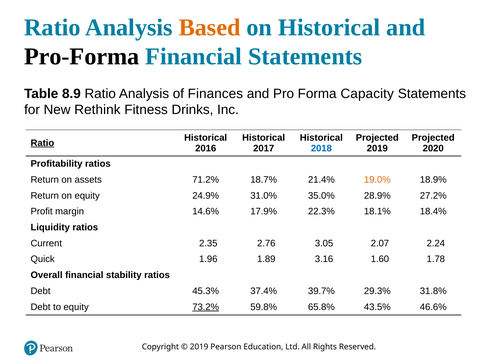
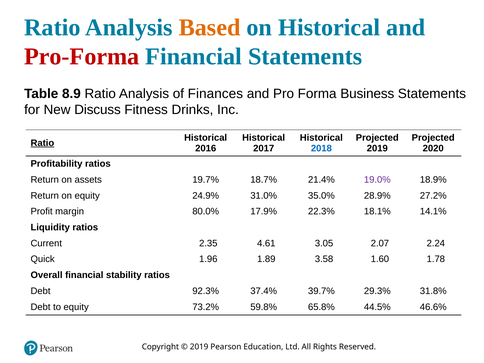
Pro-Forma colour: black -> red
Capacity: Capacity -> Business
Rethink: Rethink -> Discuss
71.2%: 71.2% -> 19.7%
19.0% colour: orange -> purple
14.6%: 14.6% -> 80.0%
18.4%: 18.4% -> 14.1%
2.76: 2.76 -> 4.61
3.16: 3.16 -> 3.58
45.3%: 45.3% -> 92.3%
73.2% underline: present -> none
43.5%: 43.5% -> 44.5%
